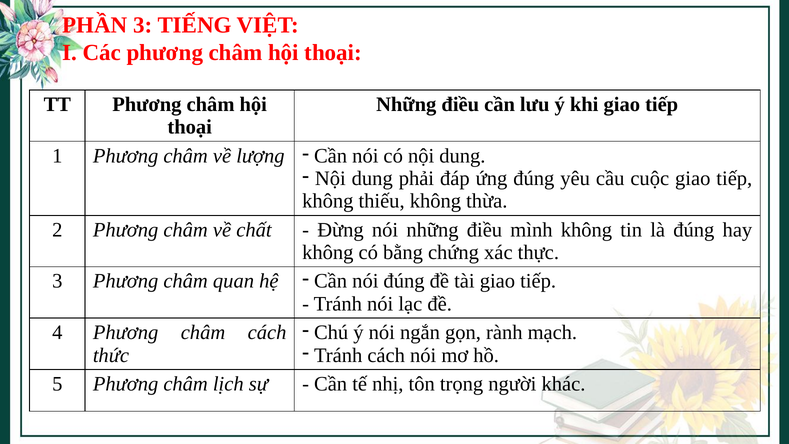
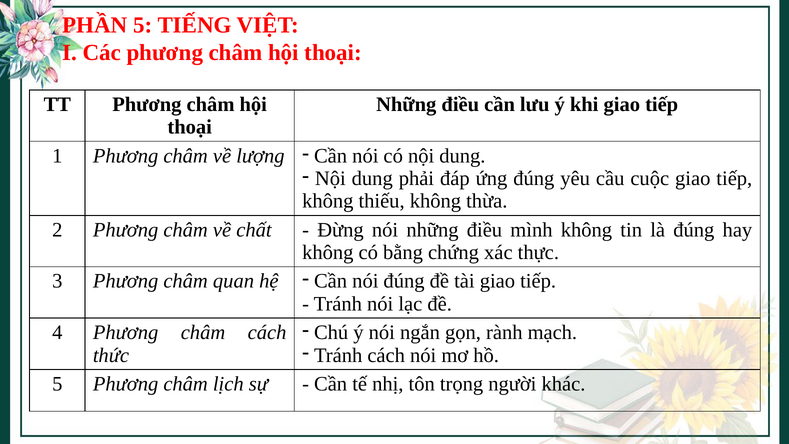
PHẦN 3: 3 -> 5
